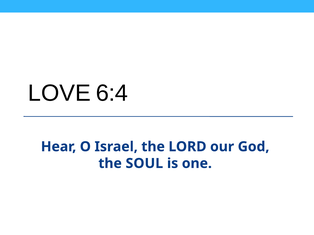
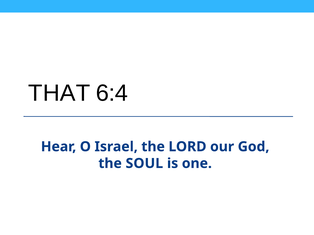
LOVE: LOVE -> THAT
